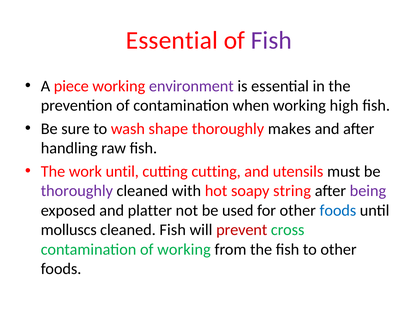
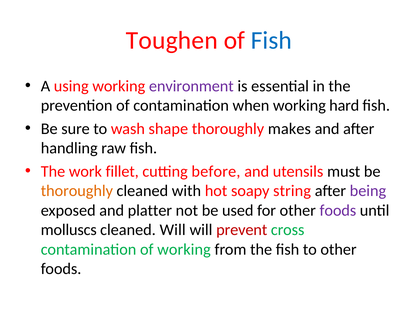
Essential at (172, 40): Essential -> Toughen
Fish at (271, 40) colour: purple -> blue
piece: piece -> using
high: high -> hard
work until: until -> fillet
cutting cutting: cutting -> before
thoroughly at (77, 191) colour: purple -> orange
foods at (338, 211) colour: blue -> purple
cleaned Fish: Fish -> Will
